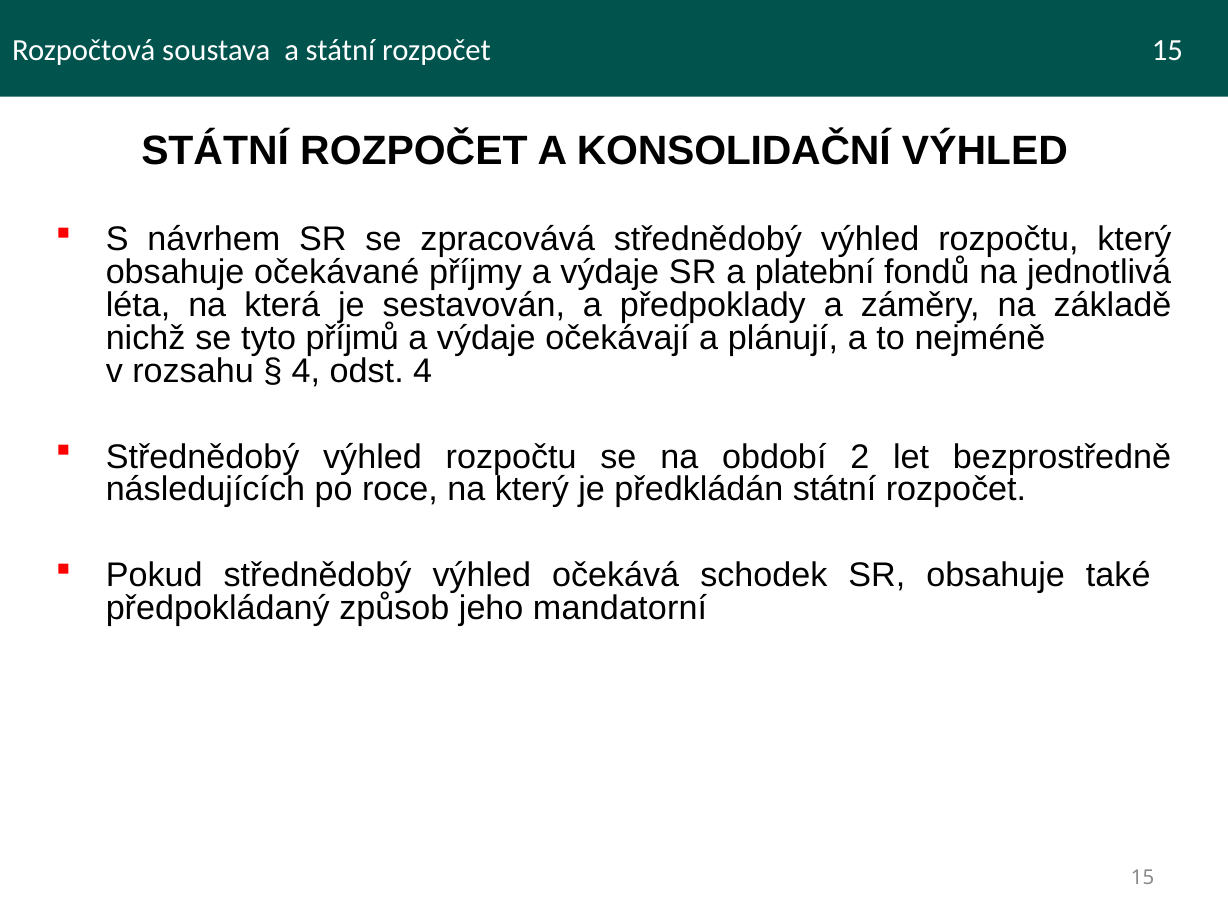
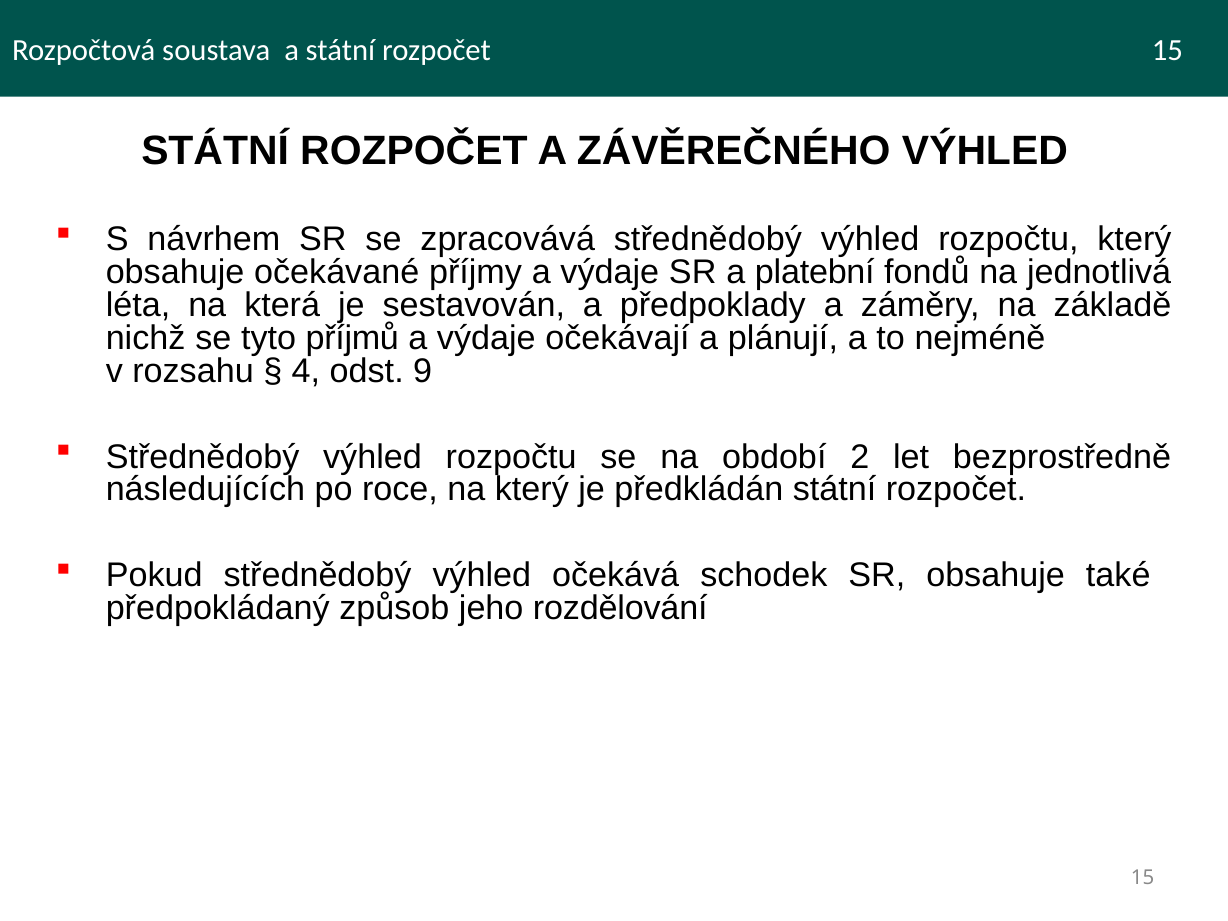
KONSOLIDAČNÍ: KONSOLIDAČNÍ -> ZÁVĚREČNÉHO
odst 4: 4 -> 9
mandatorní: mandatorní -> rozdělování
